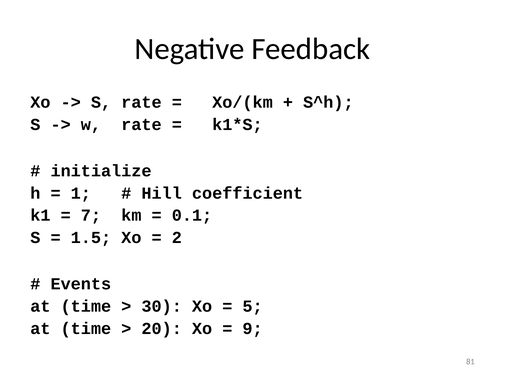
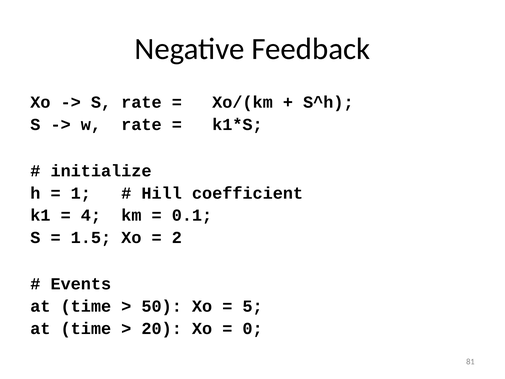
7: 7 -> 4
30: 30 -> 50
9: 9 -> 0
